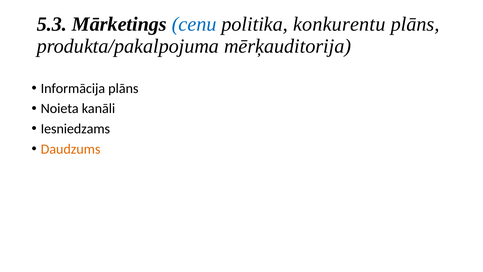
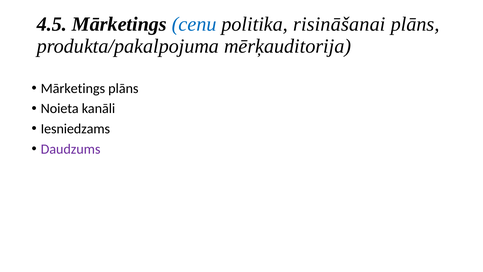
5.3: 5.3 -> 4.5
konkurentu: konkurentu -> risināšanai
Informācija at (73, 88): Informācija -> Mārketings
Daudzums colour: orange -> purple
